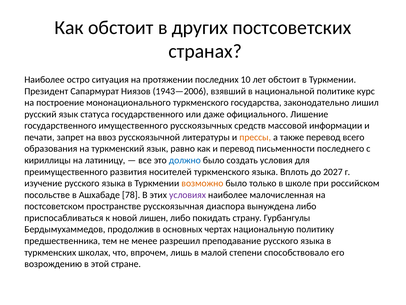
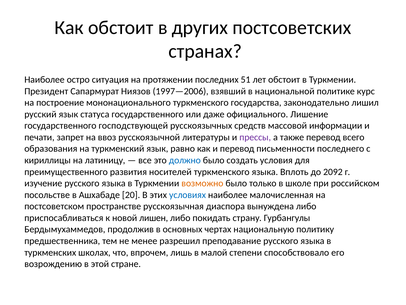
10: 10 -> 51
1943—2006: 1943—2006 -> 1997—2006
имущественного: имущественного -> господствующей
прессы colour: orange -> purple
2027: 2027 -> 2092
78: 78 -> 20
условиях colour: purple -> blue
